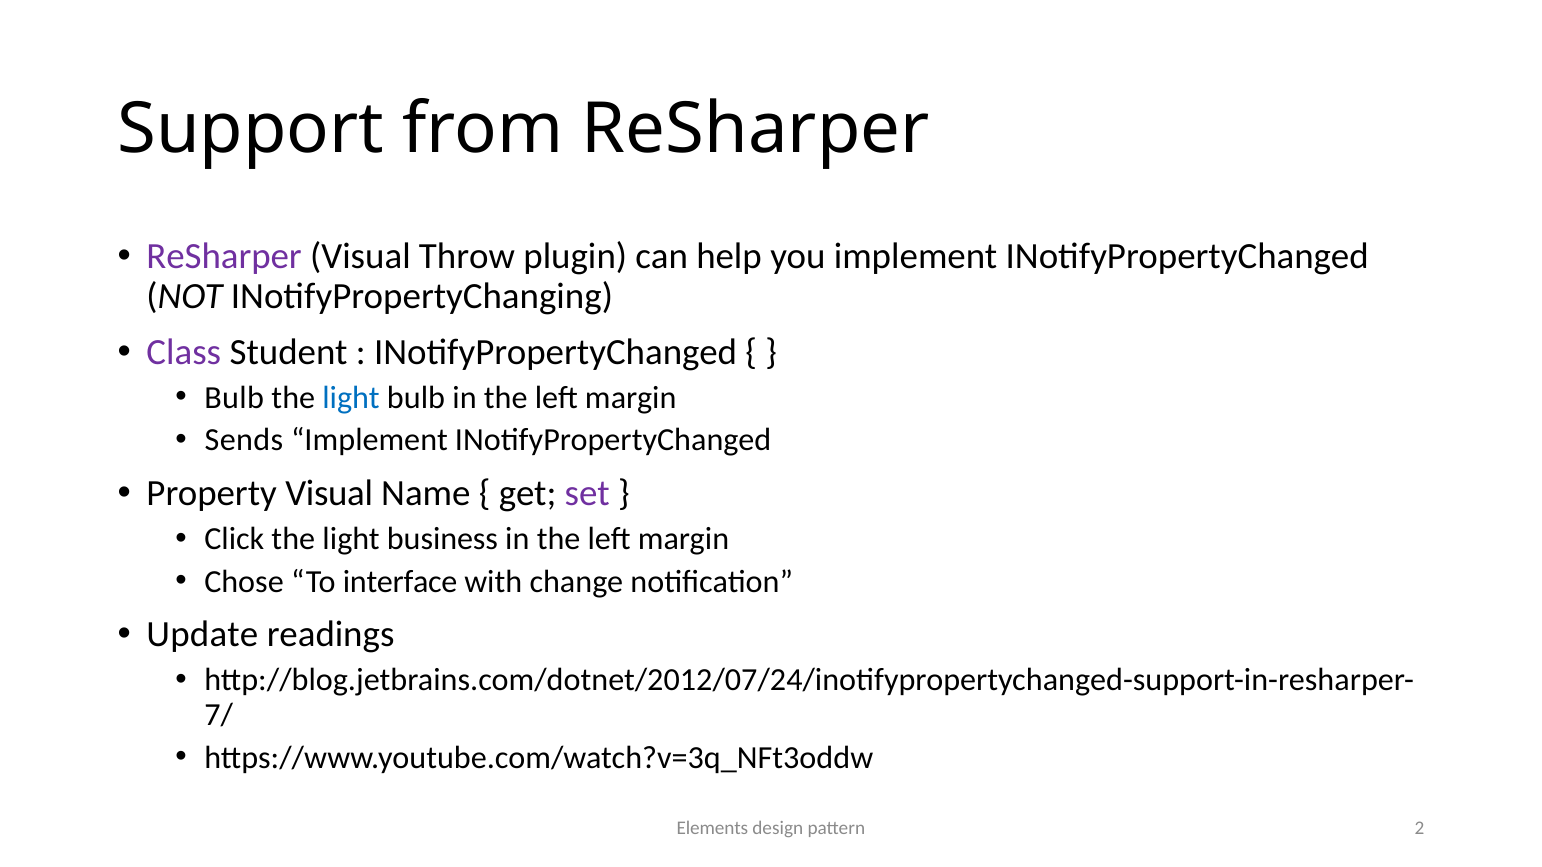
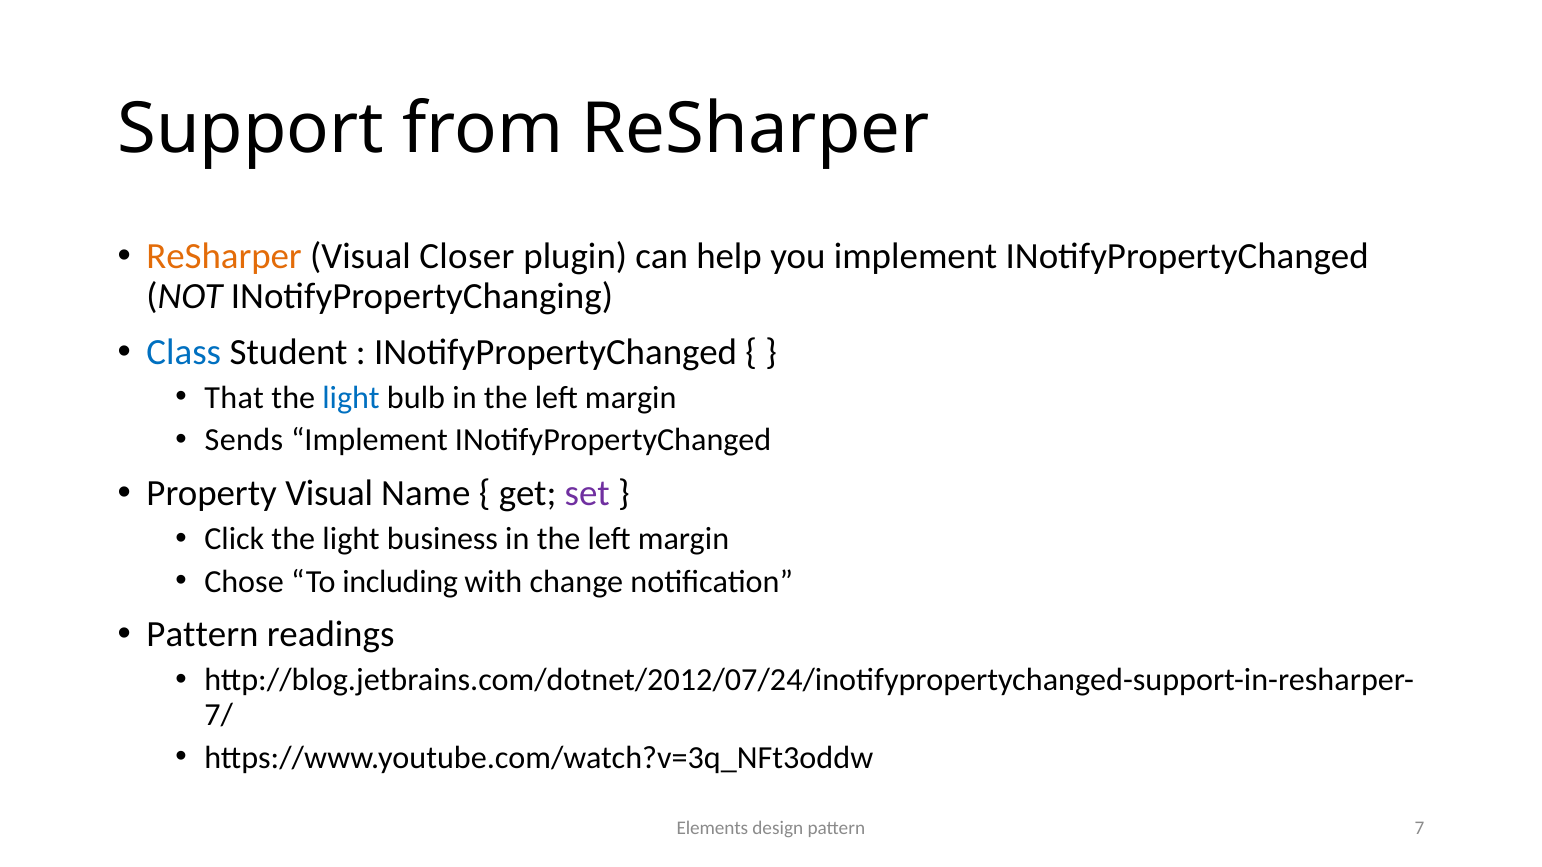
ReSharper at (224, 256) colour: purple -> orange
Throw: Throw -> Closer
Class colour: purple -> blue
Bulb at (234, 398): Bulb -> That
interface: interface -> including
Update at (202, 635): Update -> Pattern
2: 2 -> 7
